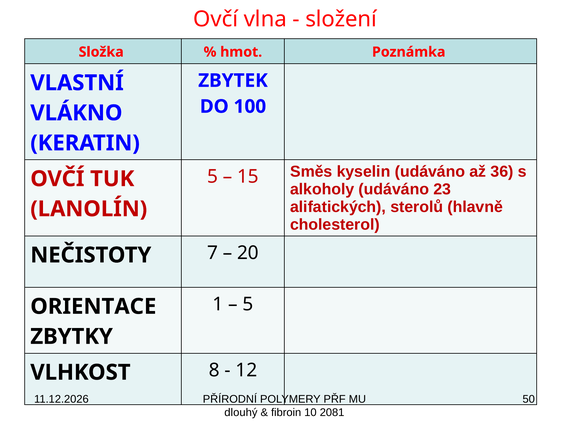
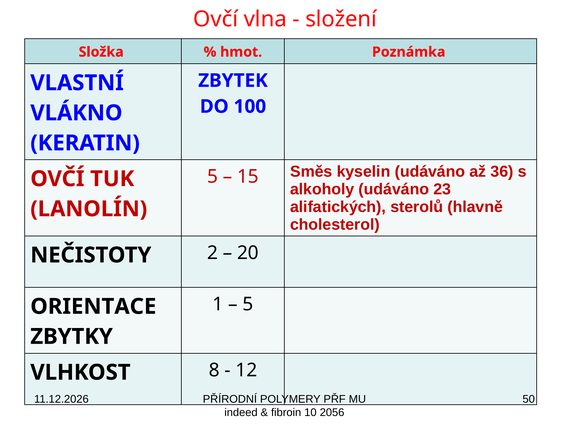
7: 7 -> 2
dlouhý: dlouhý -> indeed
2081: 2081 -> 2056
